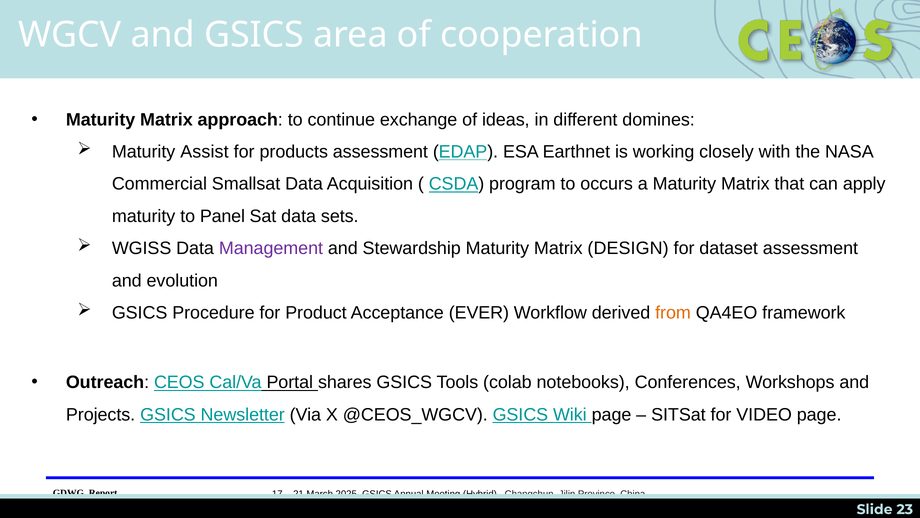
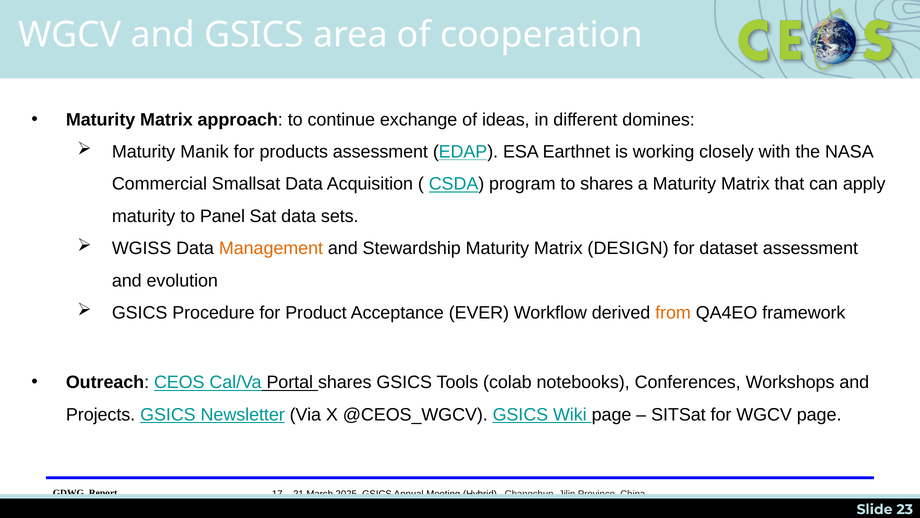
Assist: Assist -> Manik
to occurs: occurs -> shares
Management colour: purple -> orange
for VIDEO: VIDEO -> WGCV
